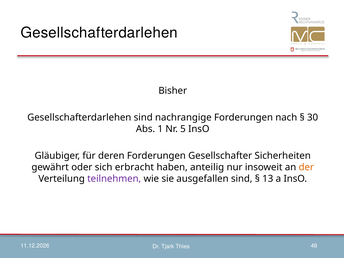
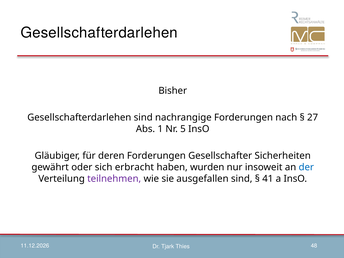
30: 30 -> 27
anteilig: anteilig -> wurden
der colour: orange -> blue
13: 13 -> 41
